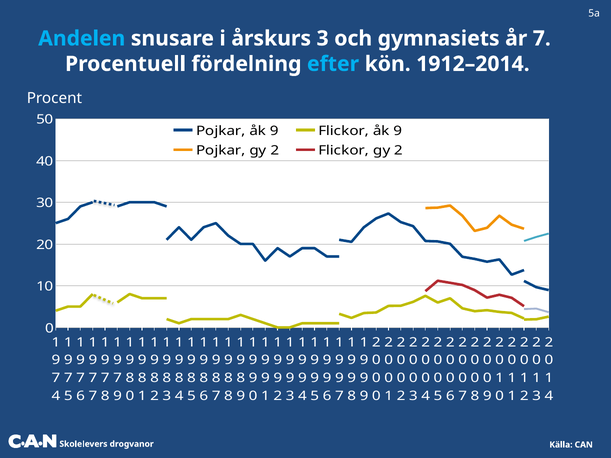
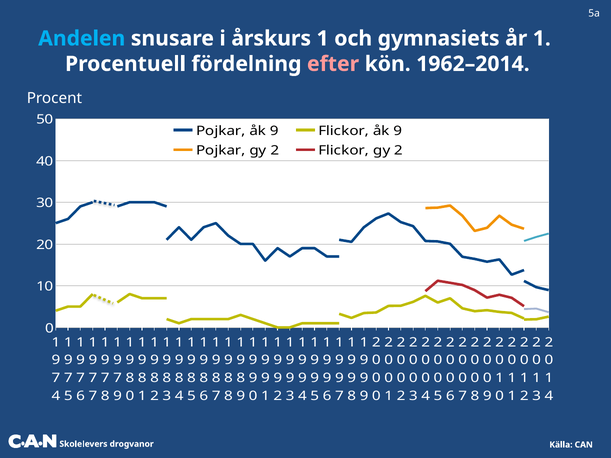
årskurs 3: 3 -> 1
år 7: 7 -> 1
efter colour: light blue -> pink
1912–2014: 1912–2014 -> 1962–2014
